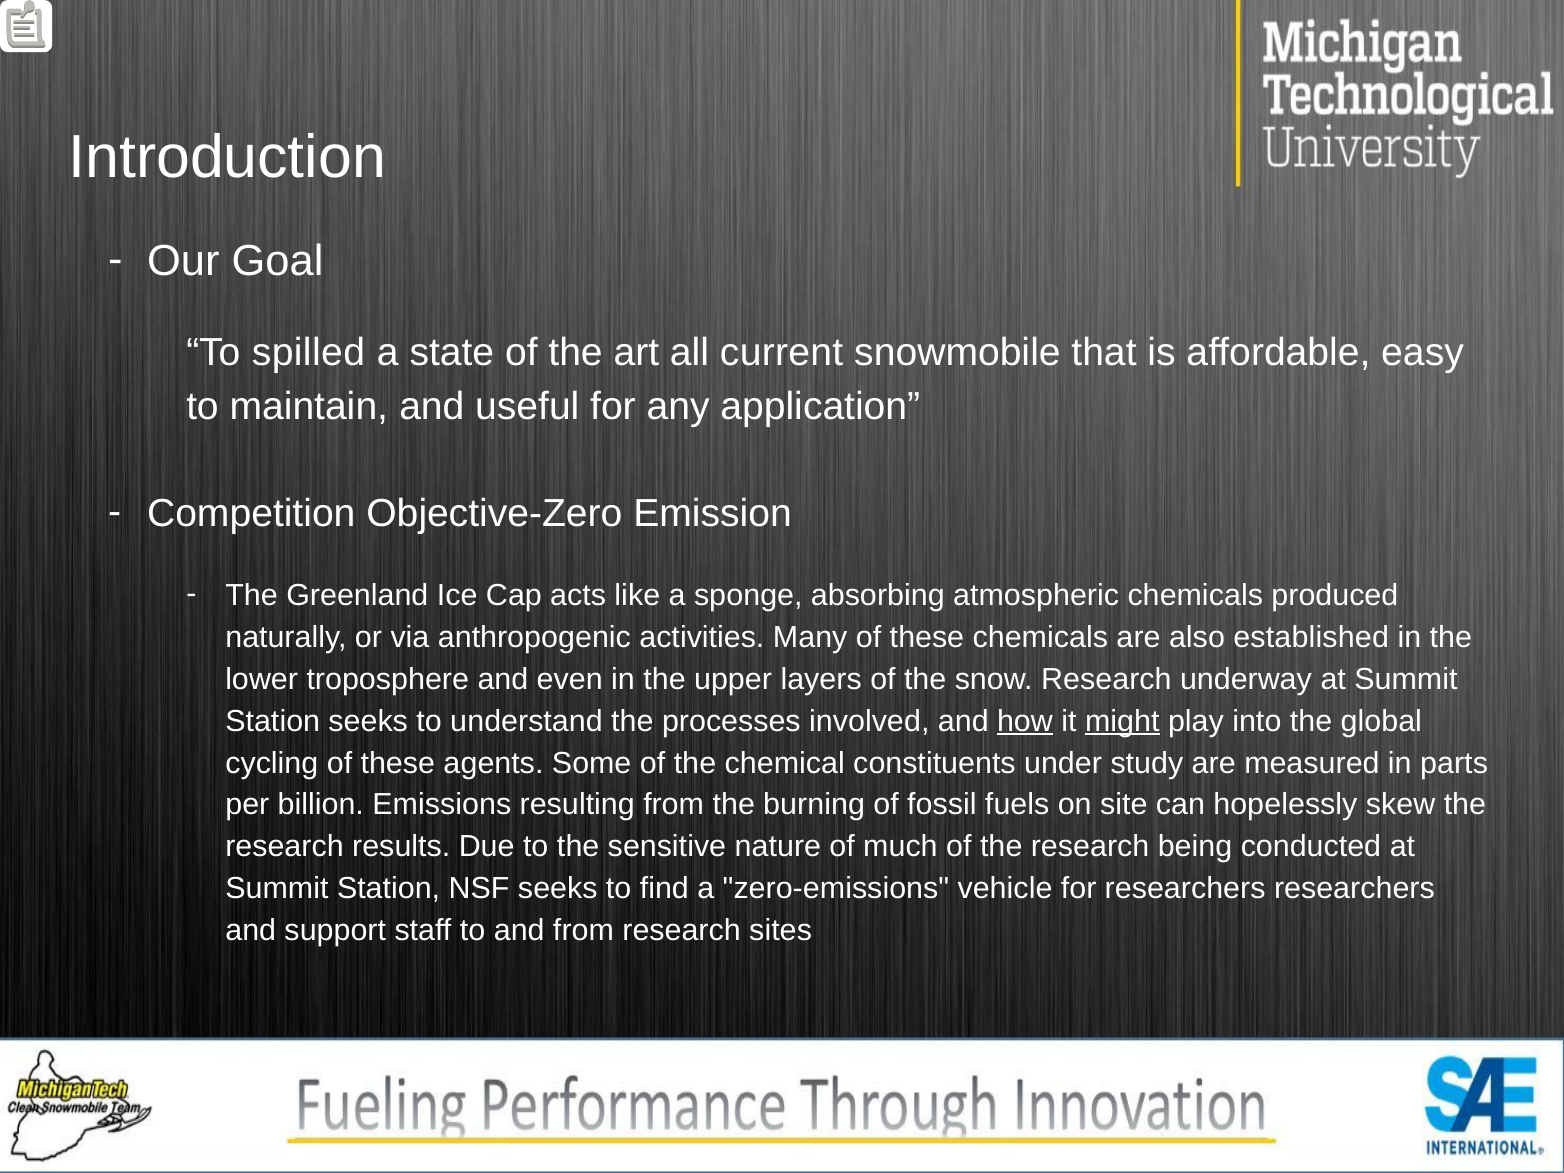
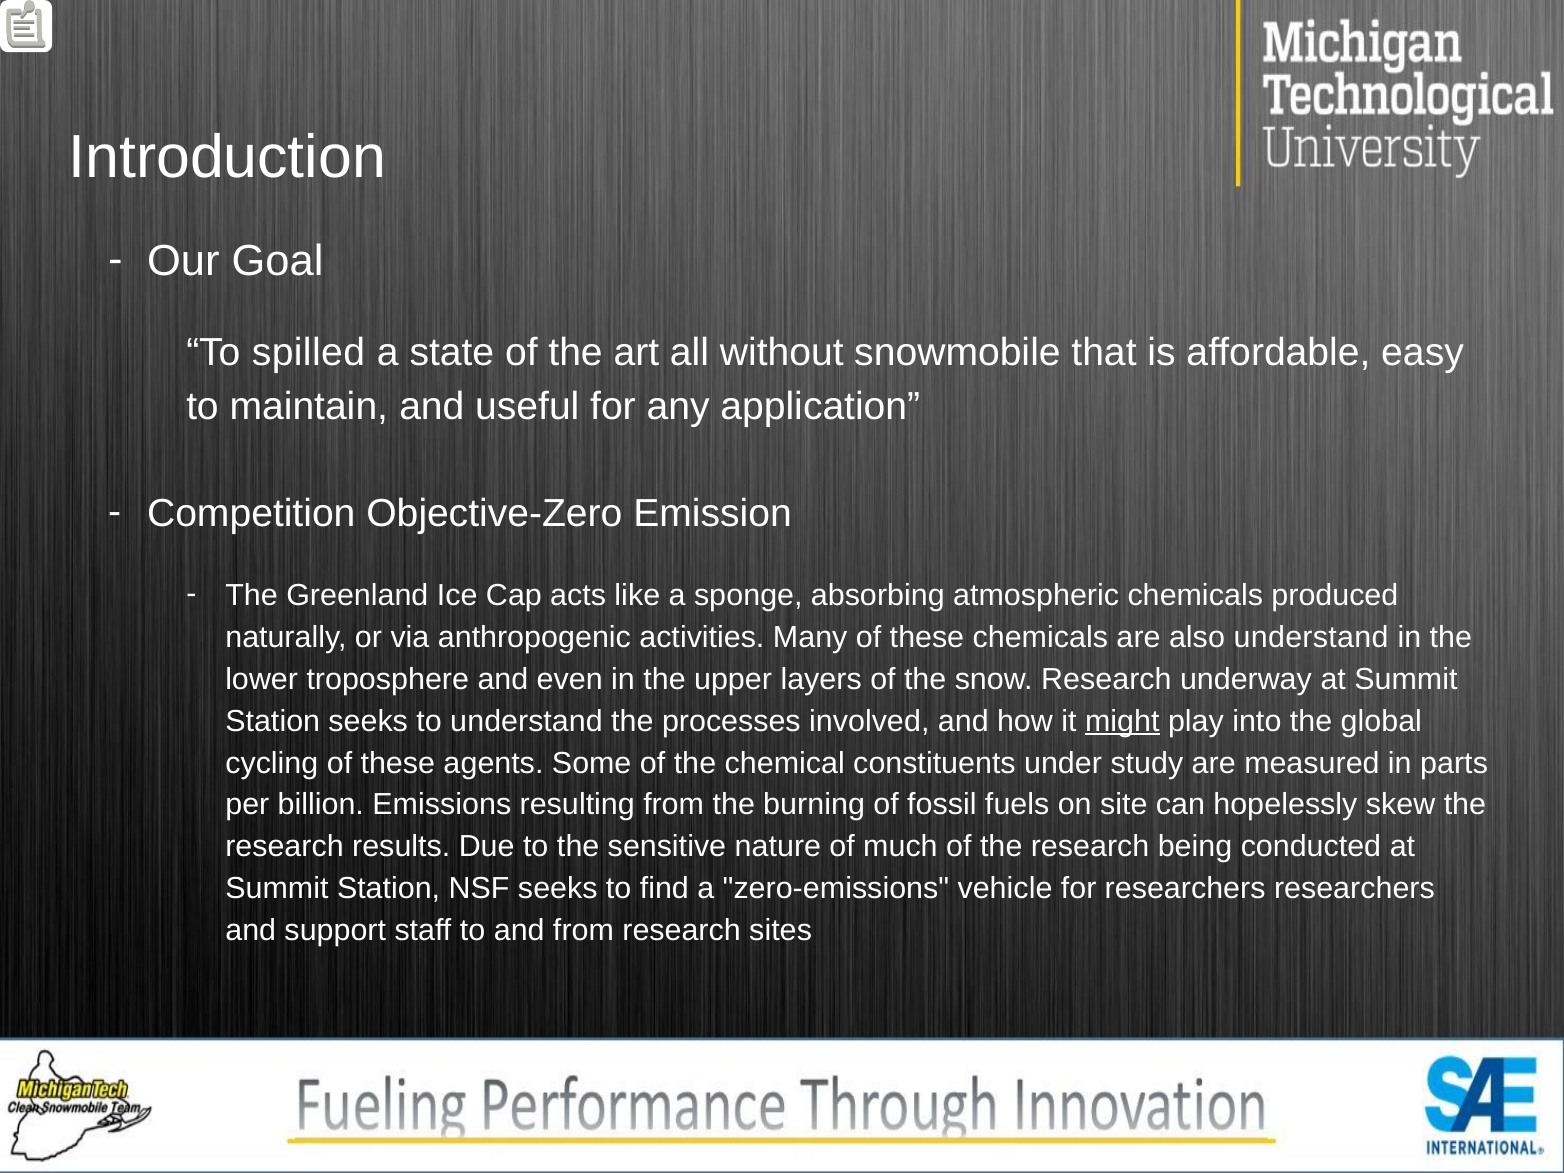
current: current -> without
also established: established -> understand
how underline: present -> none
